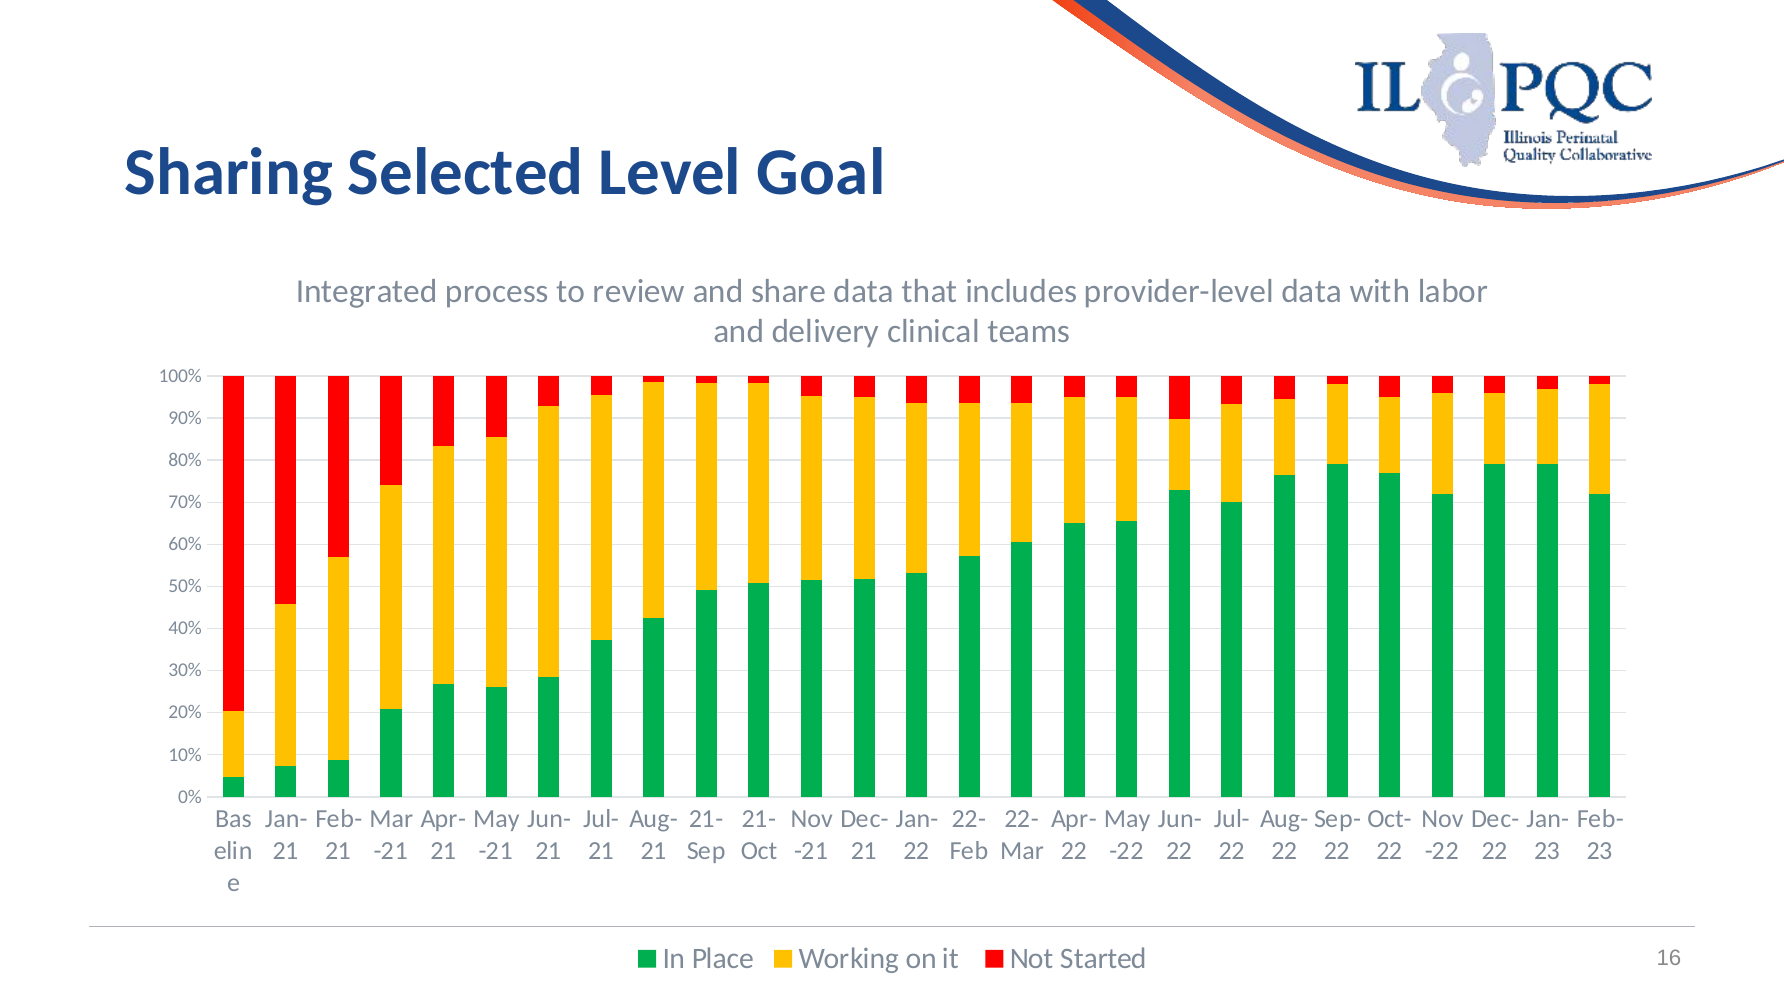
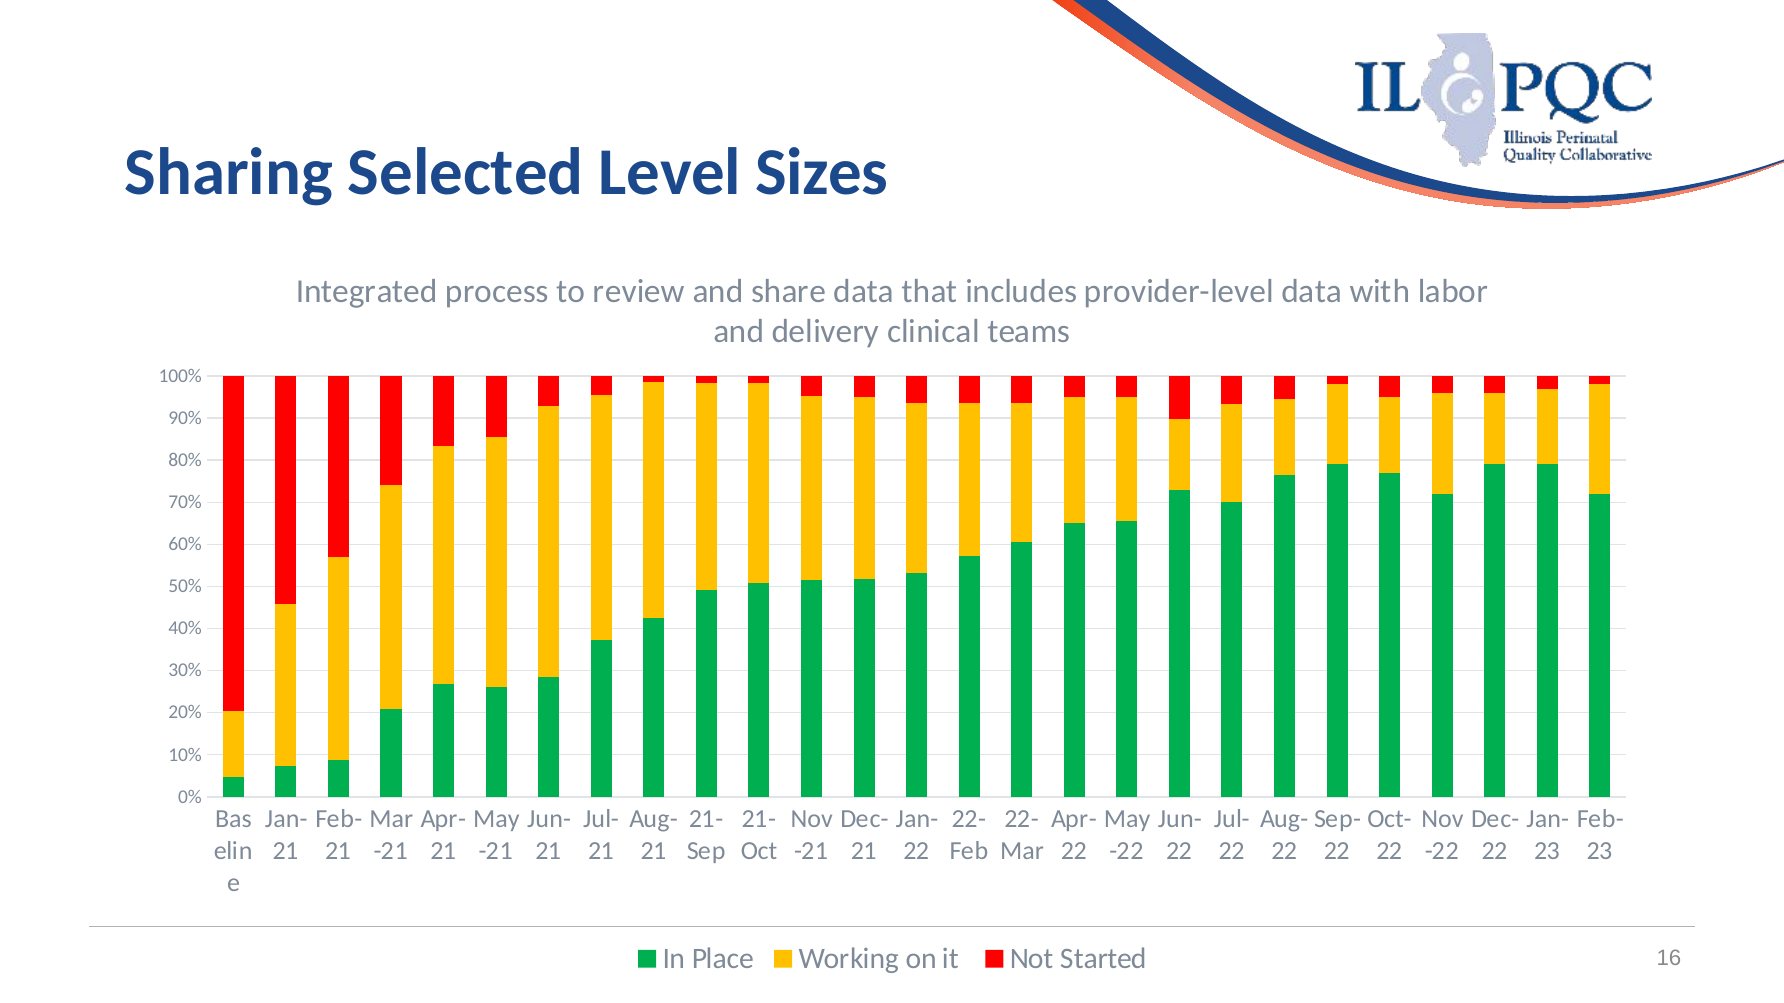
Goal: Goal -> Sizes
